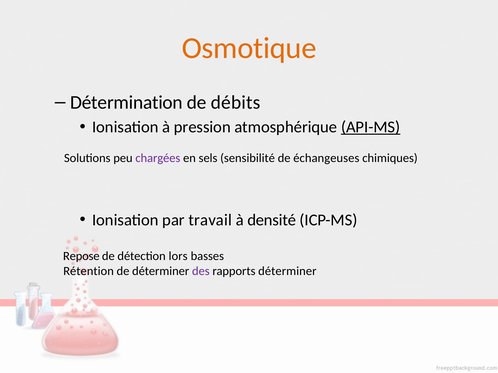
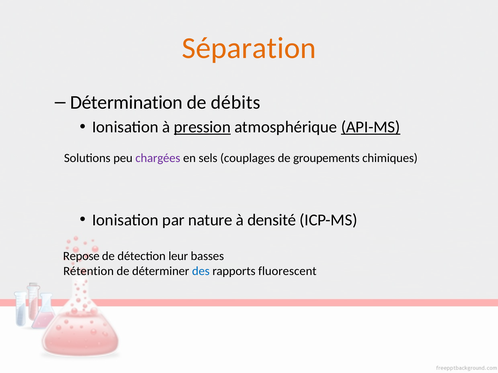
Osmotique: Osmotique -> Séparation
pression underline: none -> present
sensibilité: sensibilité -> couplages
échangeuses: échangeuses -> groupements
travail: travail -> nature
lors: lors -> leur
des colour: purple -> blue
rapports déterminer: déterminer -> fluorescent
